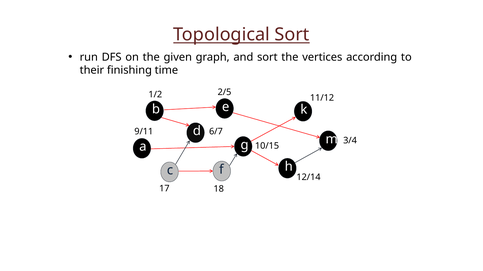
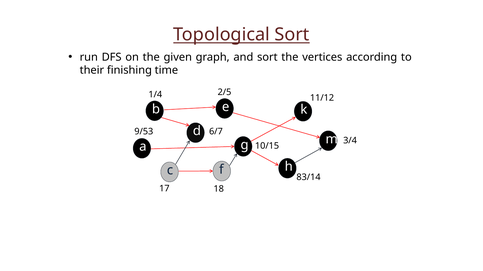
1/2: 1/2 -> 1/4
9/11: 9/11 -> 9/53
12/14: 12/14 -> 83/14
